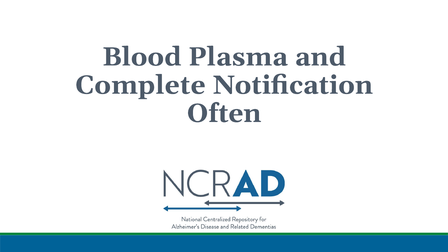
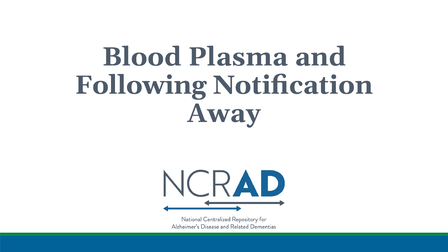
Complete: Complete -> Following
Often: Often -> Away
